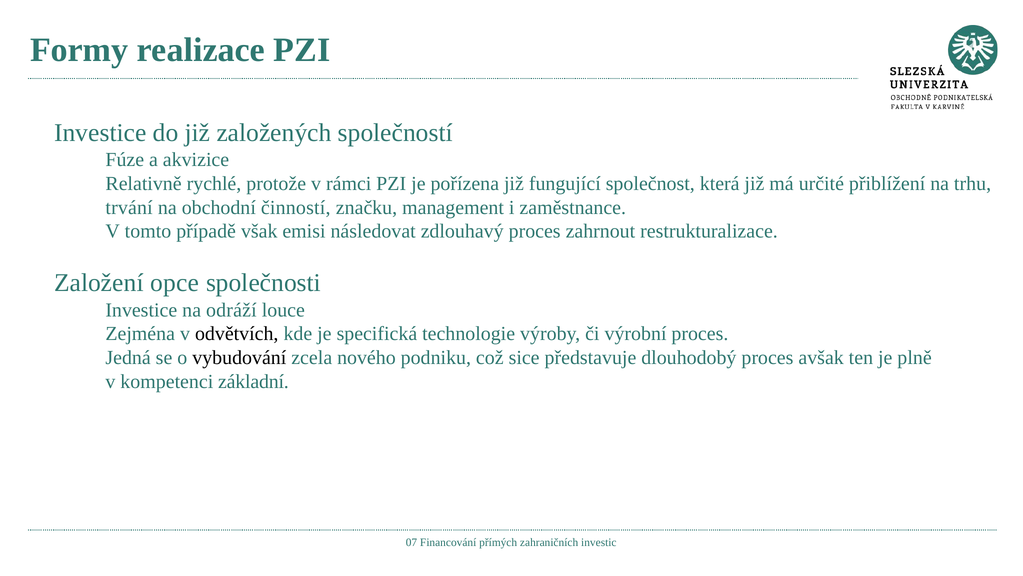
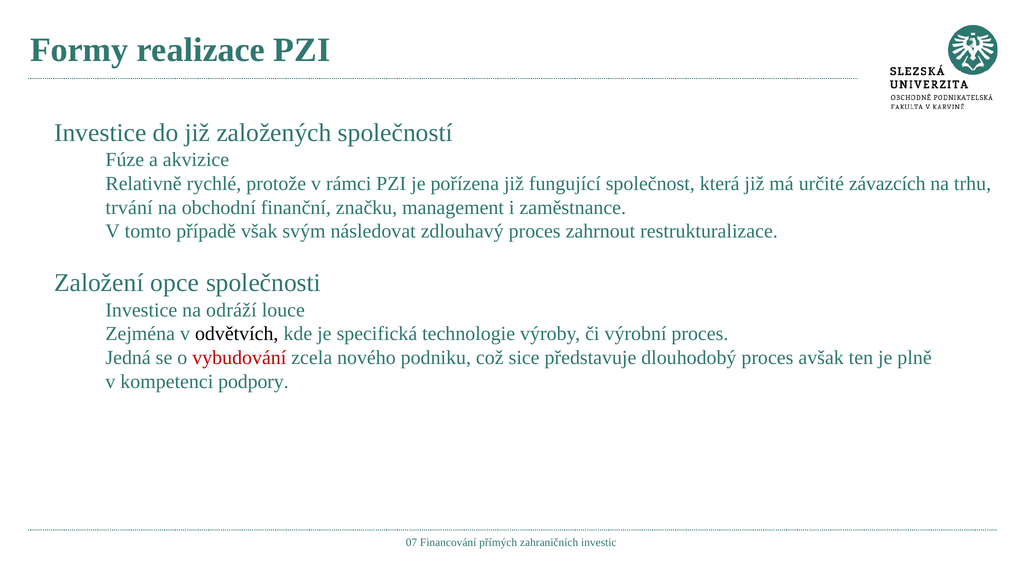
přiblížení: přiblížení -> závazcích
činností: činností -> finanční
emisi: emisi -> svým
vybudování colour: black -> red
základní: základní -> podpory
